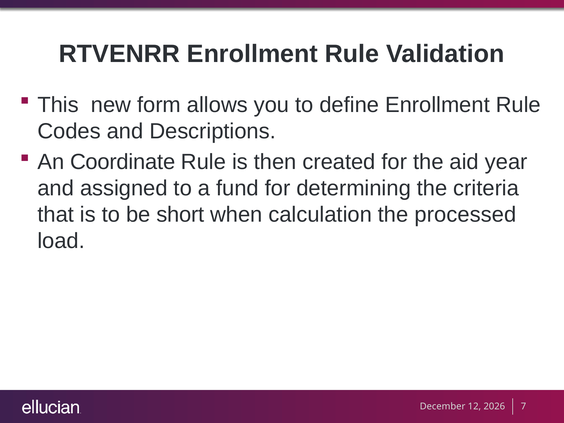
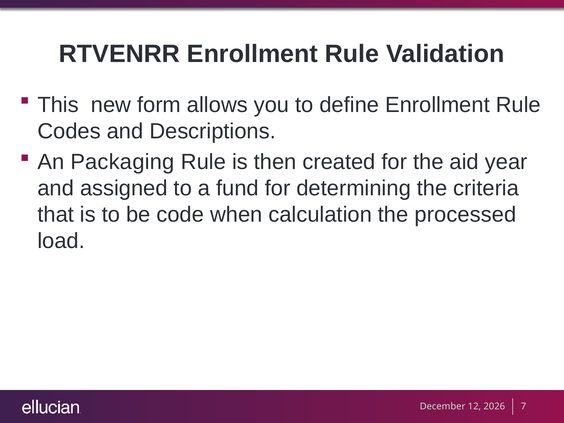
Coordinate: Coordinate -> Packaging
short: short -> code
